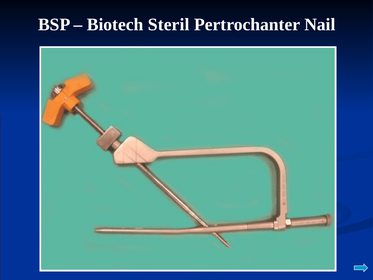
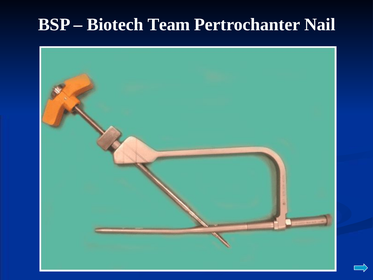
Steril: Steril -> Team
